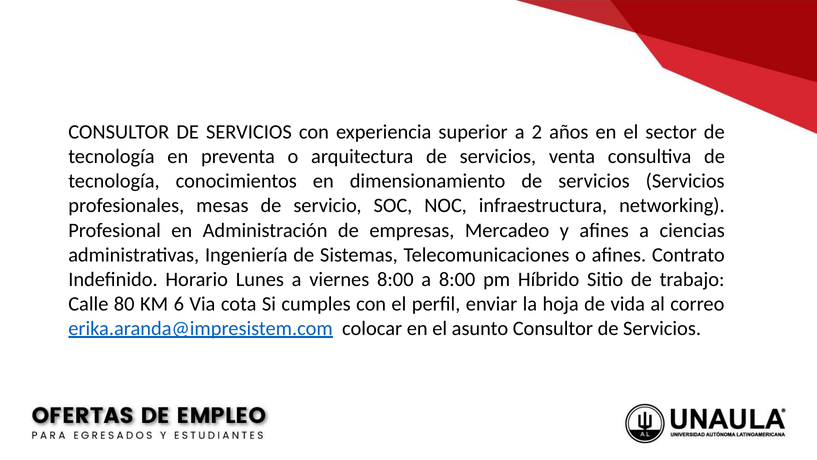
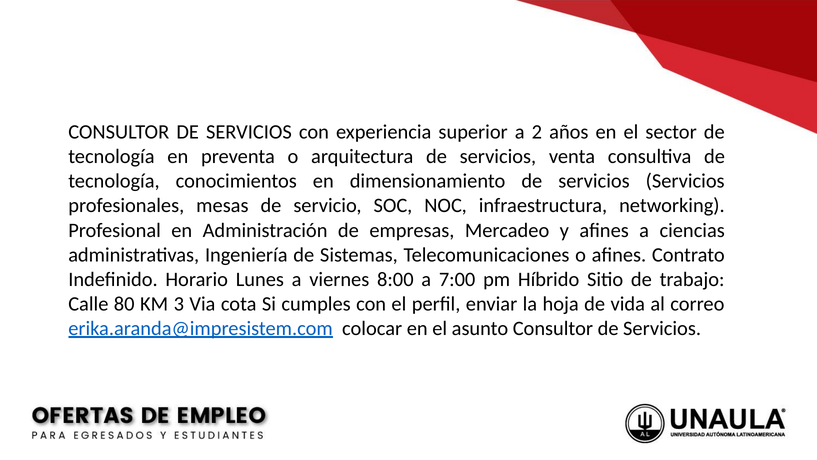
a 8:00: 8:00 -> 7:00
6: 6 -> 3
